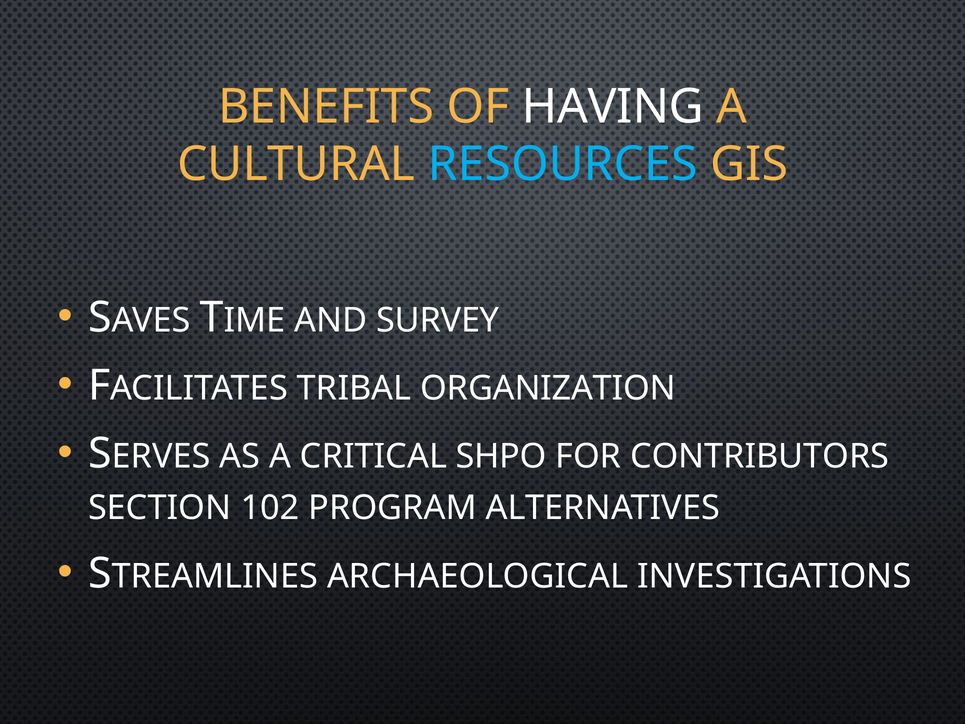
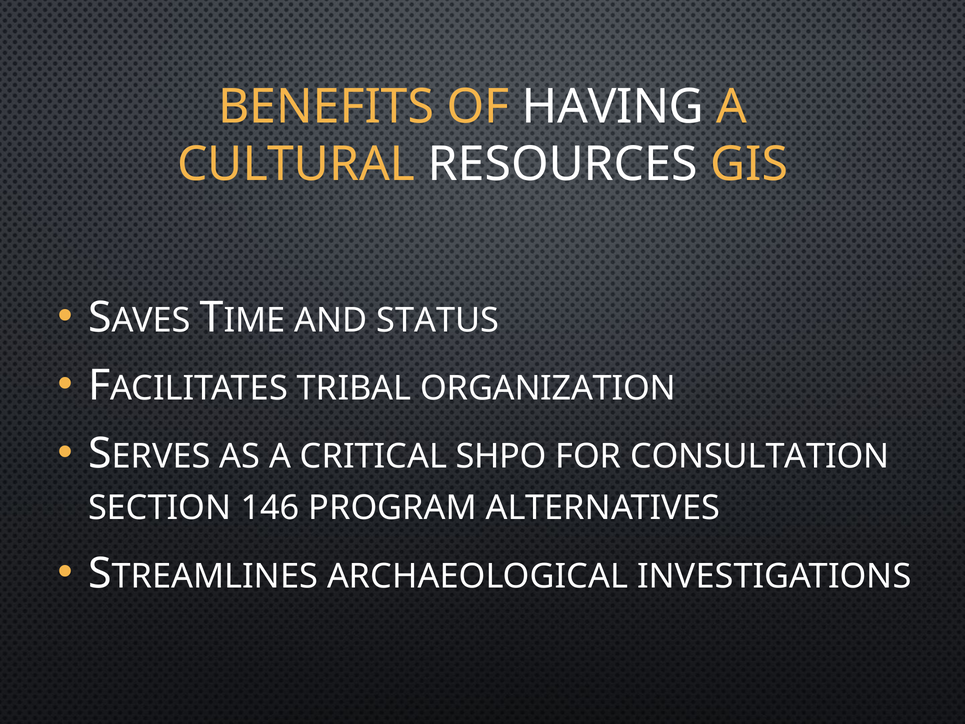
RESOURCES colour: light blue -> white
SURVEY: SURVEY -> STATUS
CONTRIBUTORS: CONTRIBUTORS -> CONSULTATION
102: 102 -> 146
